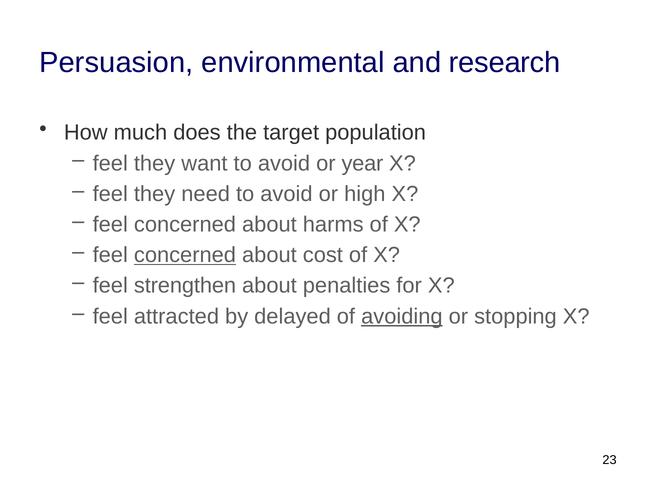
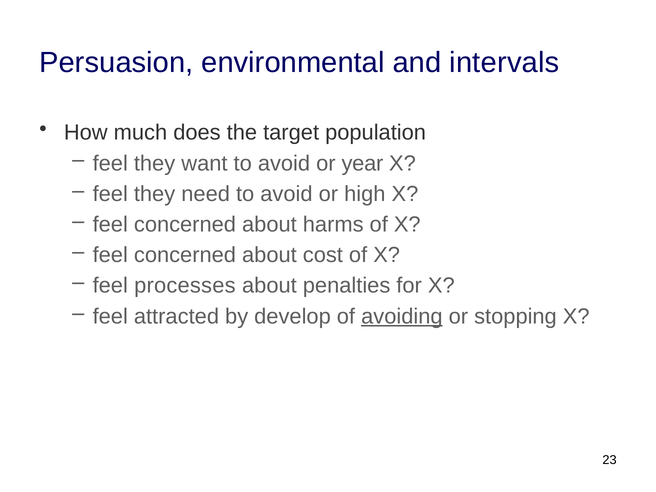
research: research -> intervals
concerned at (185, 255) underline: present -> none
strengthen: strengthen -> processes
delayed: delayed -> develop
